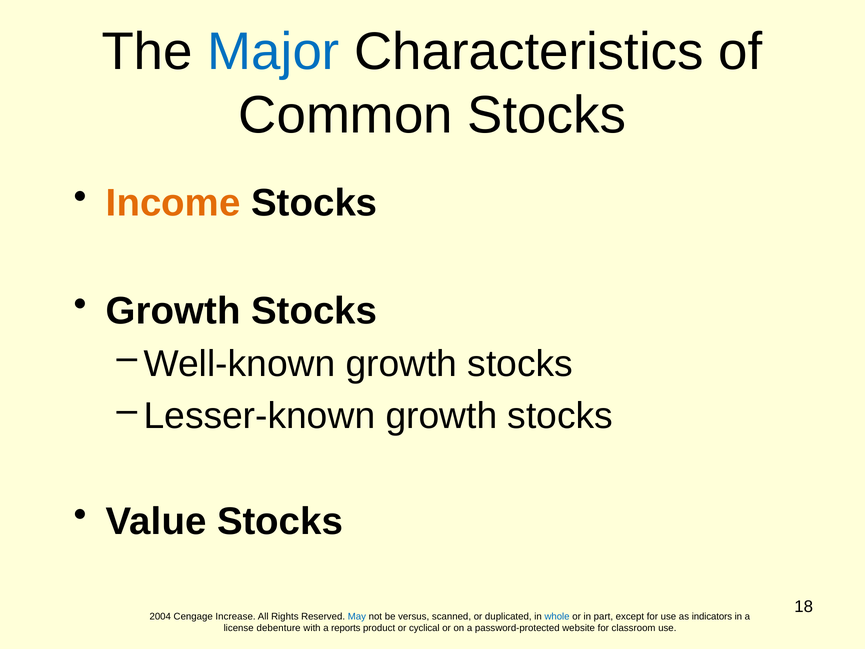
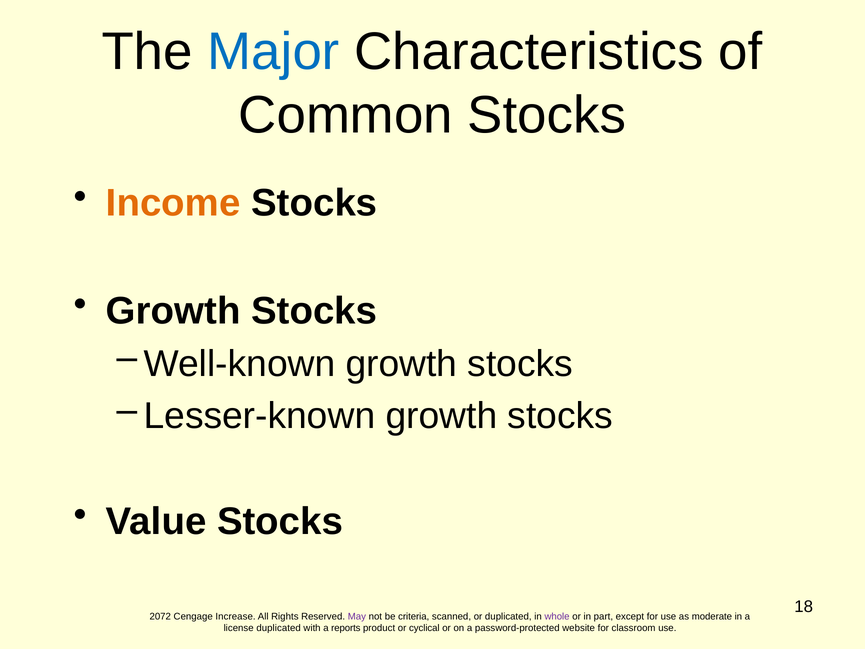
2004: 2004 -> 2072
May colour: blue -> purple
versus: versus -> criteria
whole colour: blue -> purple
indicators: indicators -> moderate
license debenture: debenture -> duplicated
